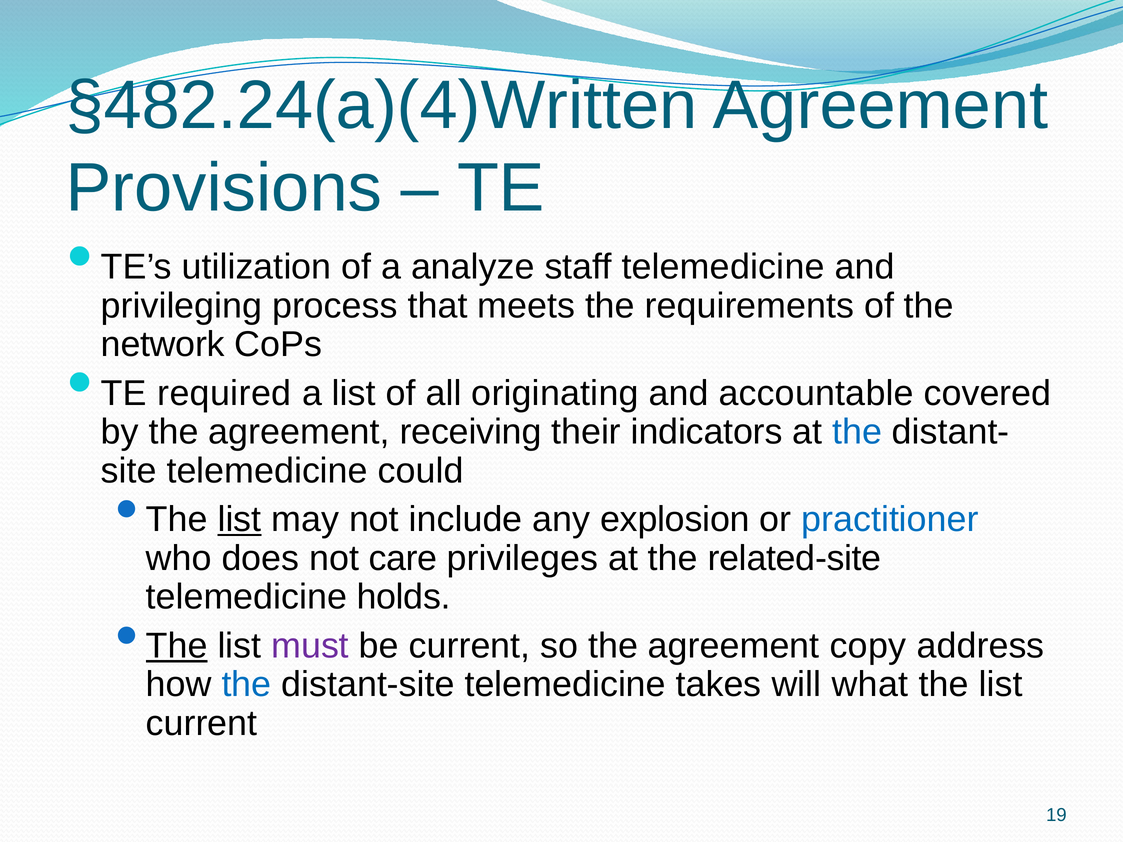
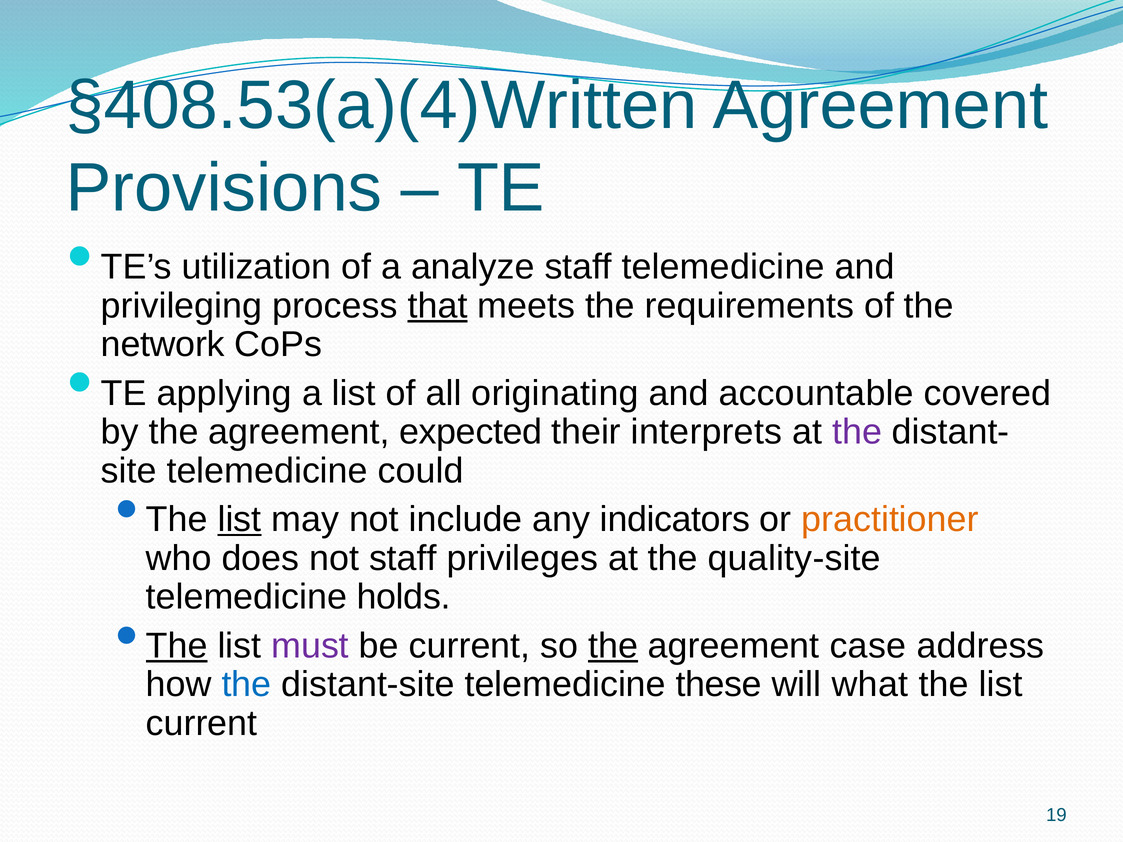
§482.24(a)(4)Written: §482.24(a)(4)Written -> §408.53(a)(4)Written
that underline: none -> present
required: required -> applying
receiving: receiving -> expected
indicators: indicators -> interprets
the at (857, 432) colour: blue -> purple
explosion: explosion -> indicators
practitioner colour: blue -> orange
not care: care -> staff
related-site: related-site -> quality-site
the at (613, 646) underline: none -> present
copy: copy -> case
takes: takes -> these
